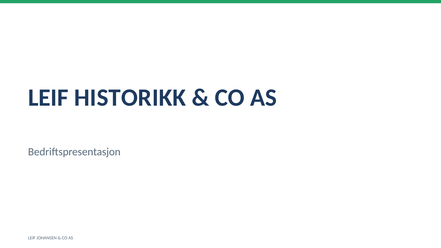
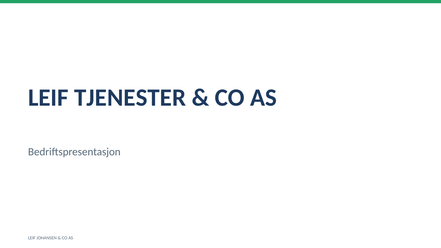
HISTORIKK: HISTORIKK -> TJENESTER
